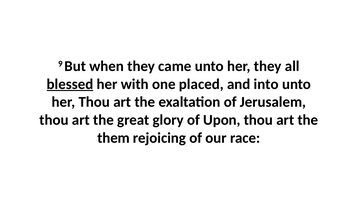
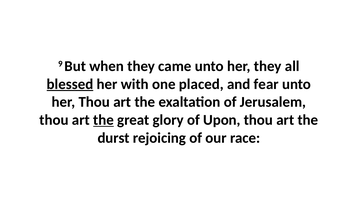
into: into -> fear
the at (103, 120) underline: none -> present
them: them -> durst
